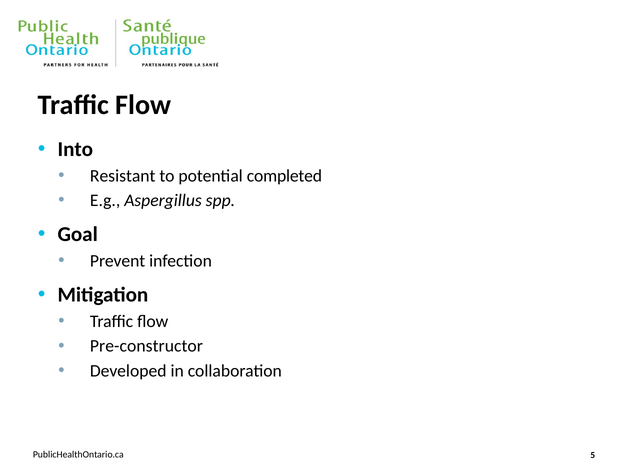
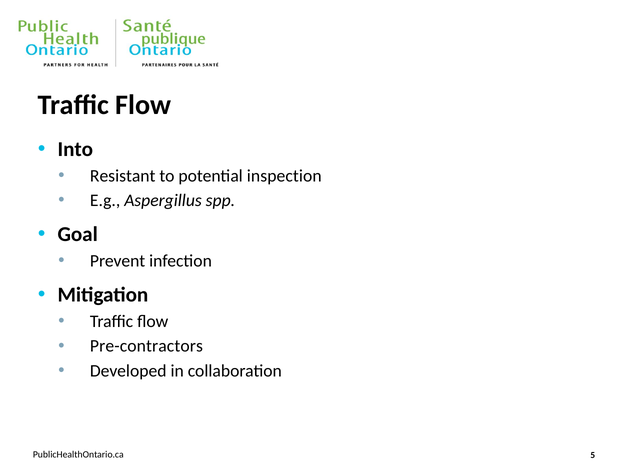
completed: completed -> inspection
Pre-constructor: Pre-constructor -> Pre-contractors
